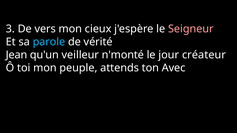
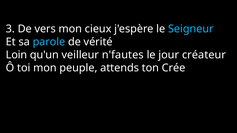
Seigneur colour: pink -> light blue
Jean: Jean -> Loin
n'monté: n'monté -> n'fautes
Avec: Avec -> Crée
